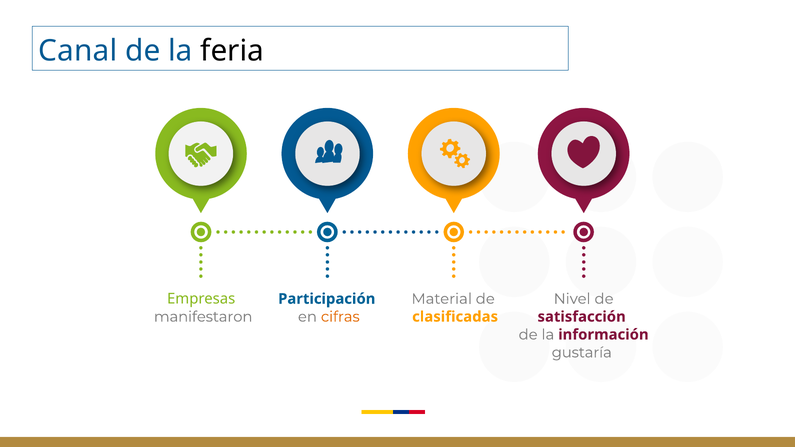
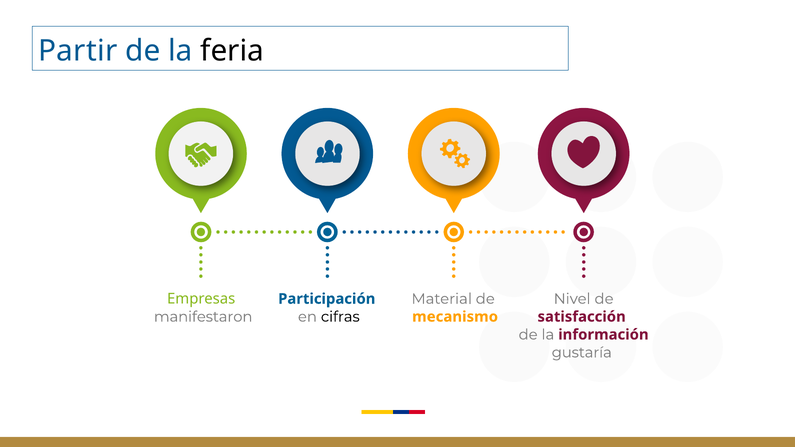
Canal: Canal -> Partir
cifras colour: orange -> black
clasificadas: clasificadas -> mecanismo
